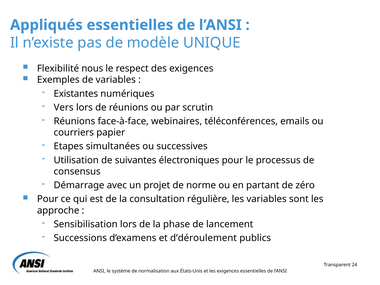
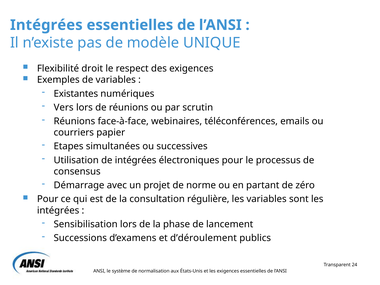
Appliqués at (46, 25): Appliqués -> Intégrées
nous: nous -> droit
de suivantes: suivantes -> intégrées
approche at (58, 210): approche -> intégrées
